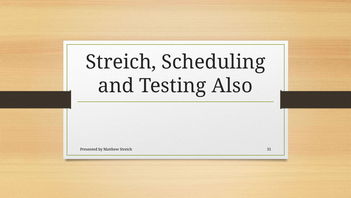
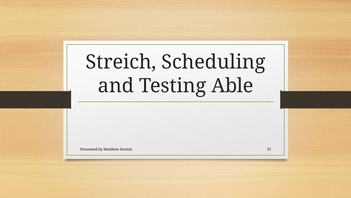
Also: Also -> Able
